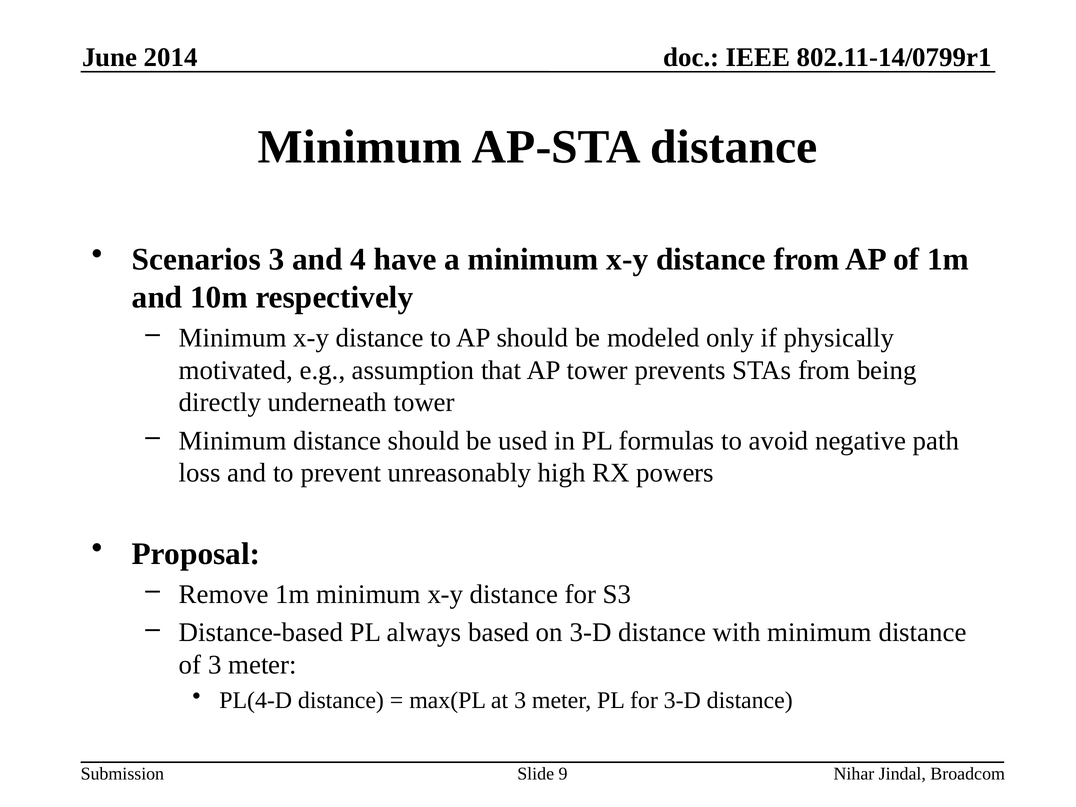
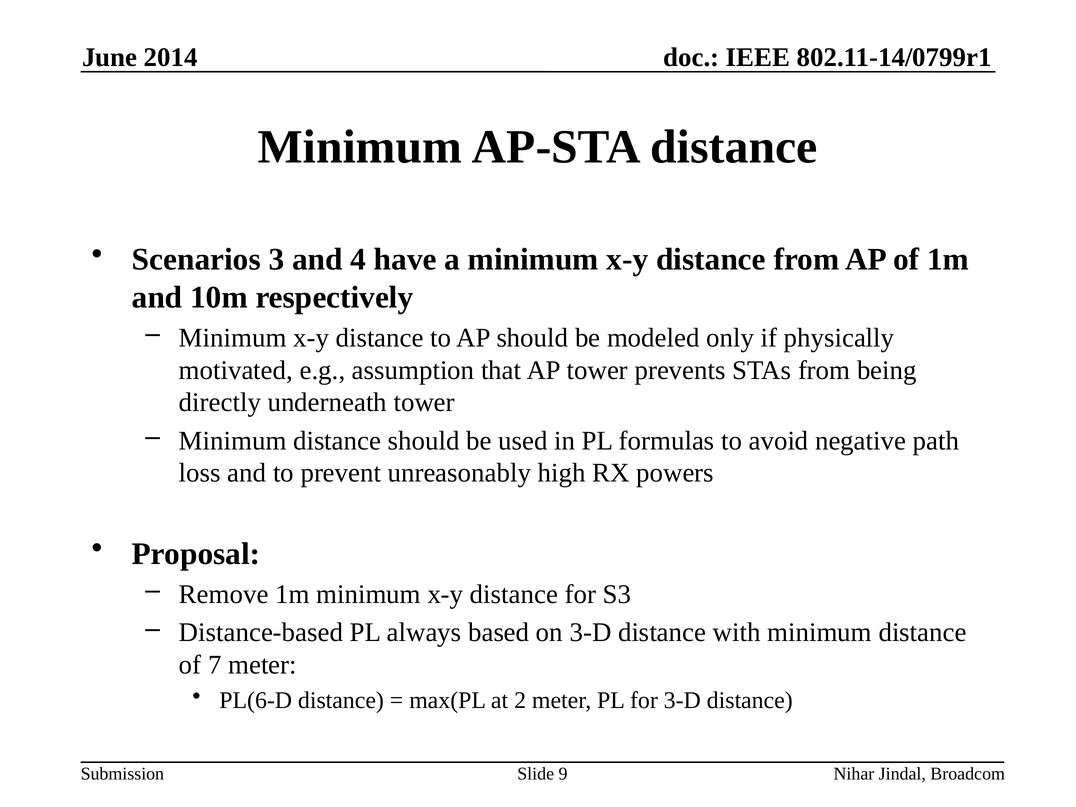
of 3: 3 -> 7
PL(4-D: PL(4-D -> PL(6-D
at 3: 3 -> 2
